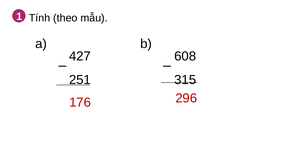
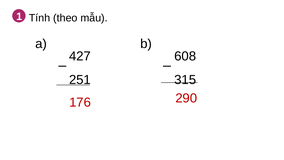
1 6: 6 -> 0
